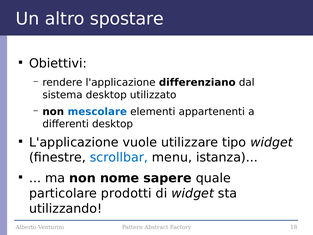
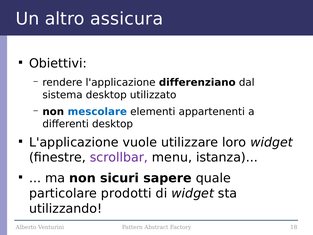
spostare: spostare -> assicura
tipo: tipo -> loro
scrollbar colour: blue -> purple
nome: nome -> sicuri
